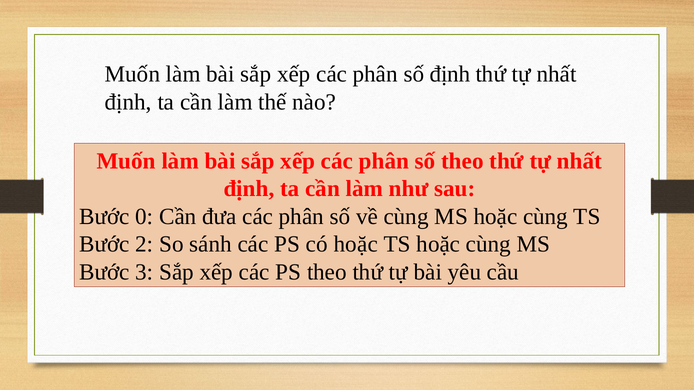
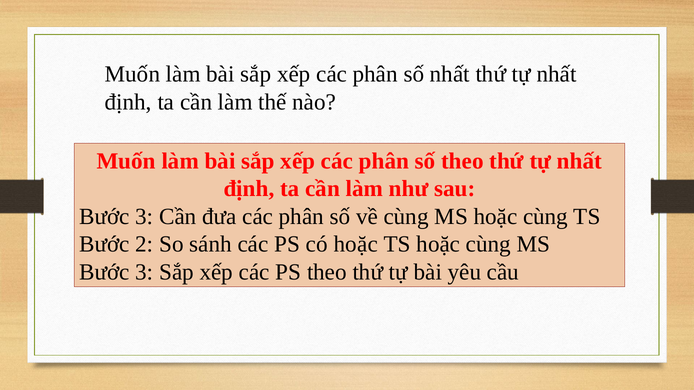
số định: định -> nhất
0 at (144, 217): 0 -> 3
